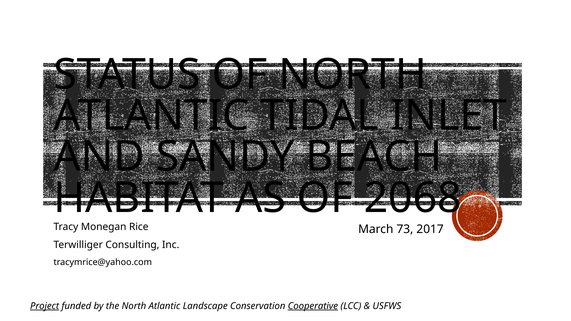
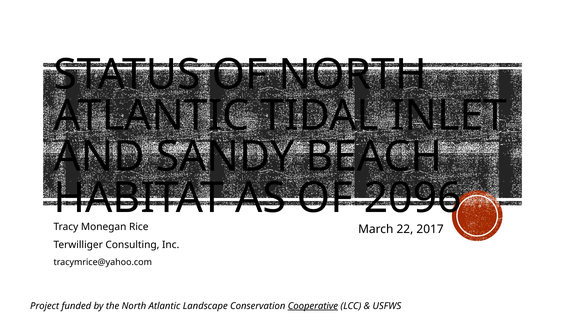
2068: 2068 -> 2096
73: 73 -> 22
Project underline: present -> none
